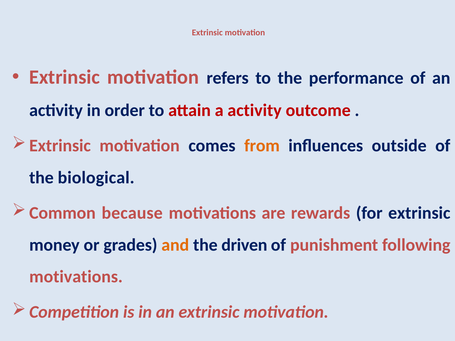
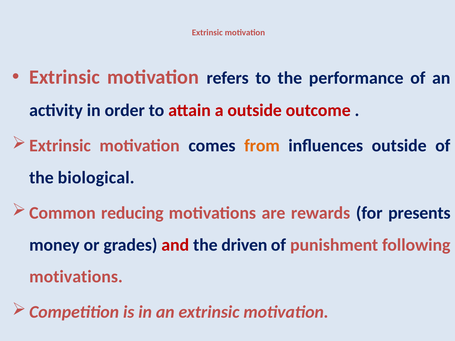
a activity: activity -> outside
because: because -> reducing
for extrinsic: extrinsic -> presents
and colour: orange -> red
